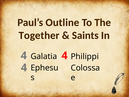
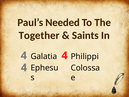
Outline: Outline -> Needed
